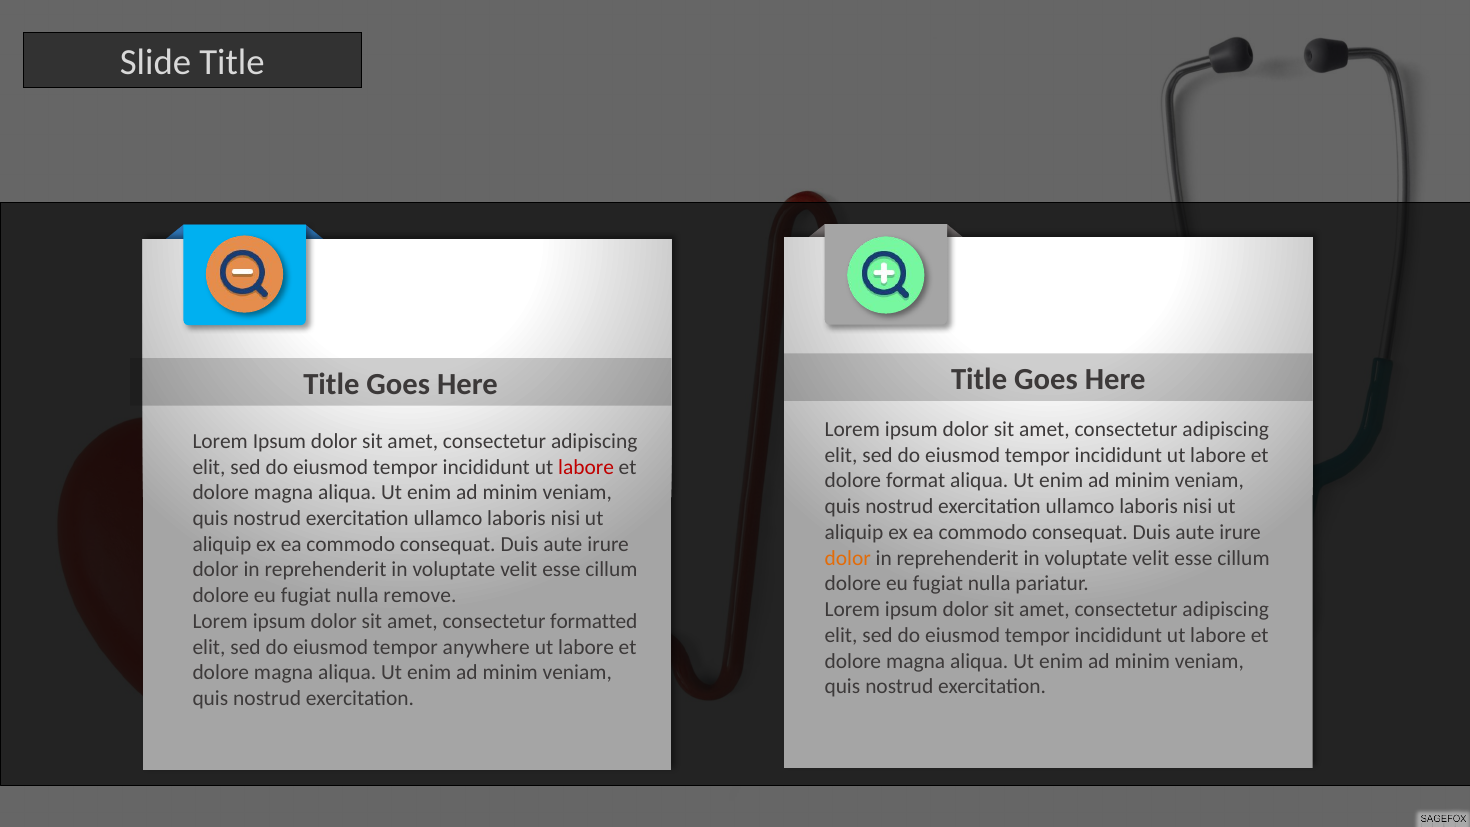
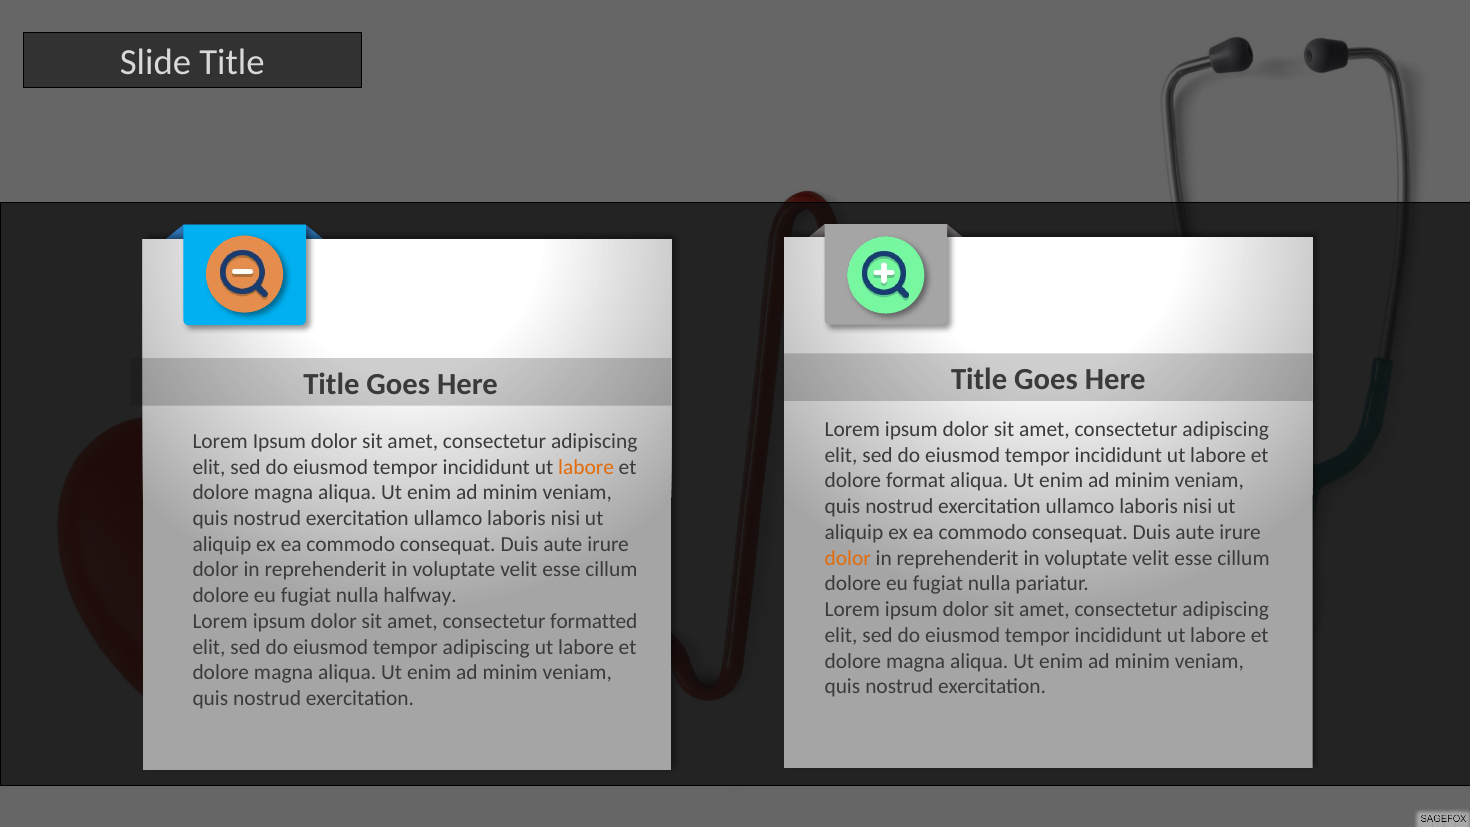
labore at (586, 467) colour: red -> orange
remove: remove -> halfway
tempor anywhere: anywhere -> adipiscing
